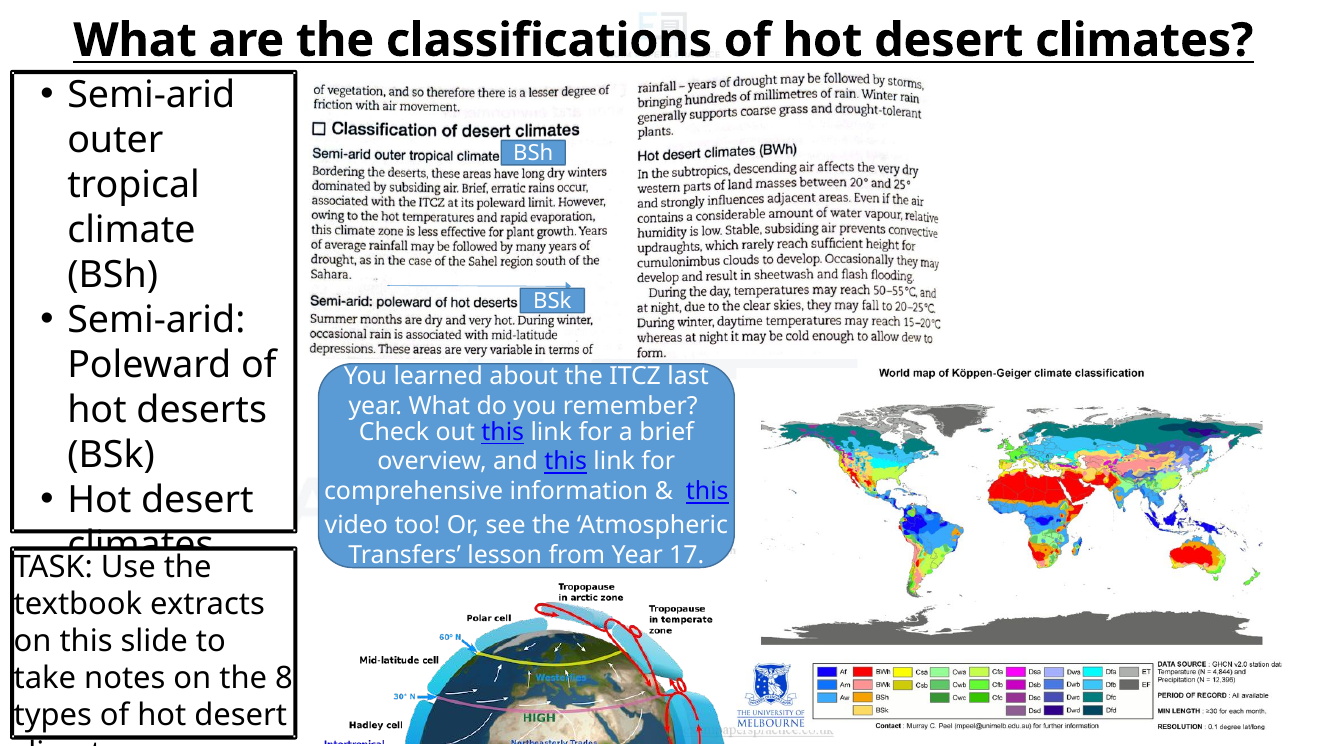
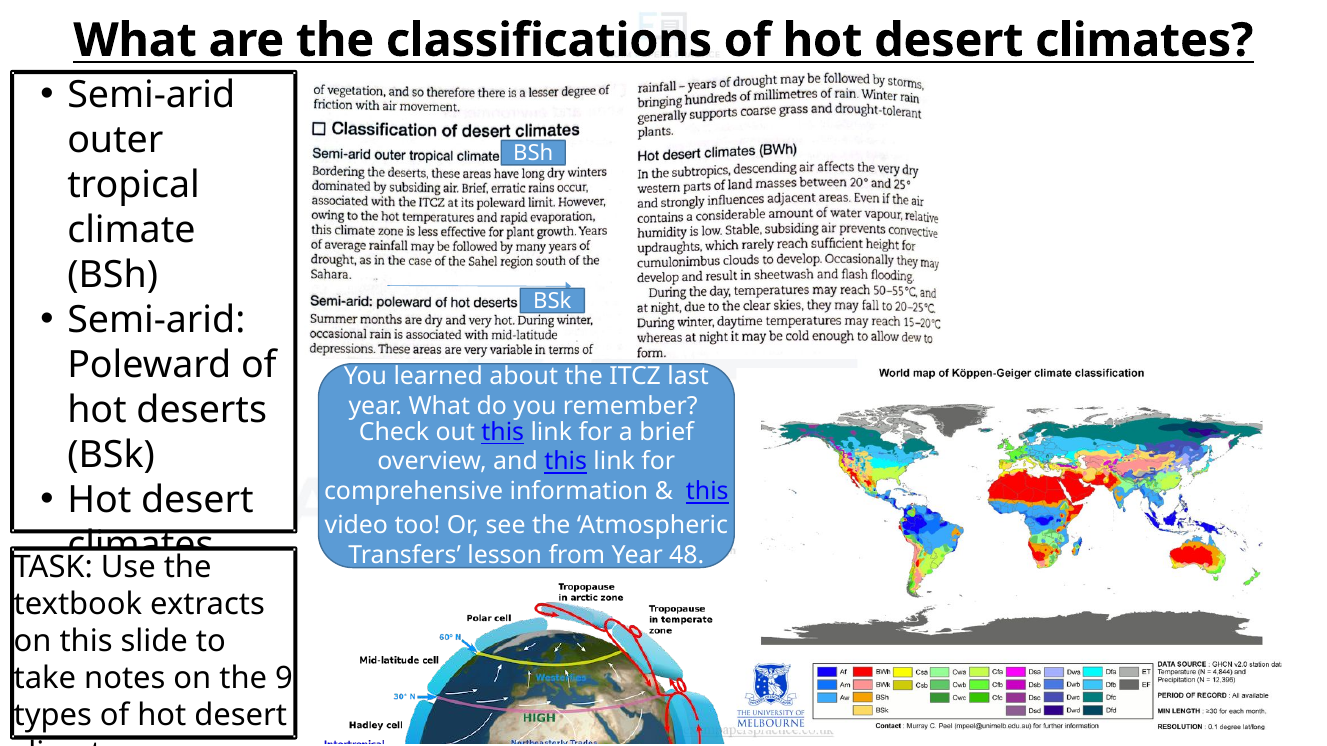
17: 17 -> 48
8: 8 -> 9
